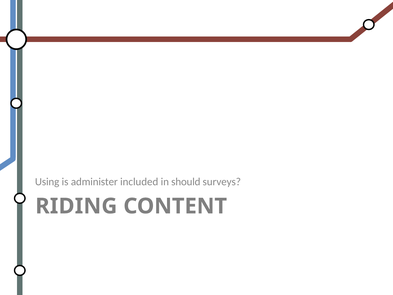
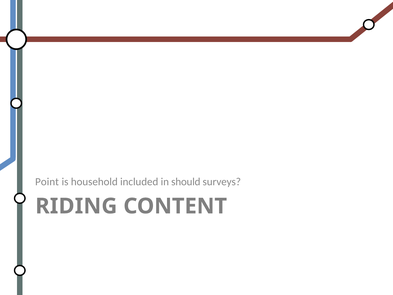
Using: Using -> Point
administer: administer -> household
